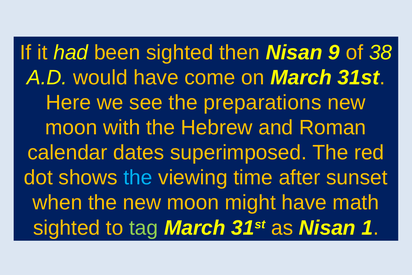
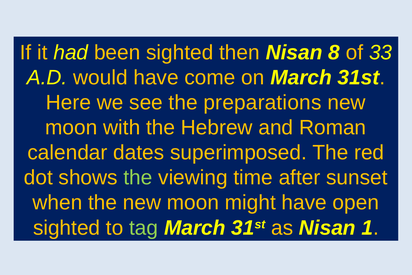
9: 9 -> 8
38: 38 -> 33
the at (138, 177) colour: light blue -> light green
math: math -> open
